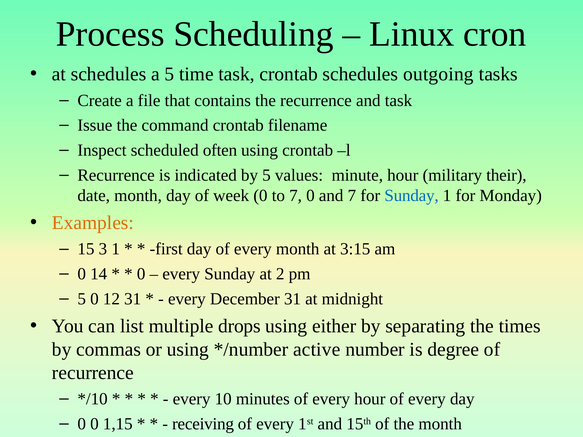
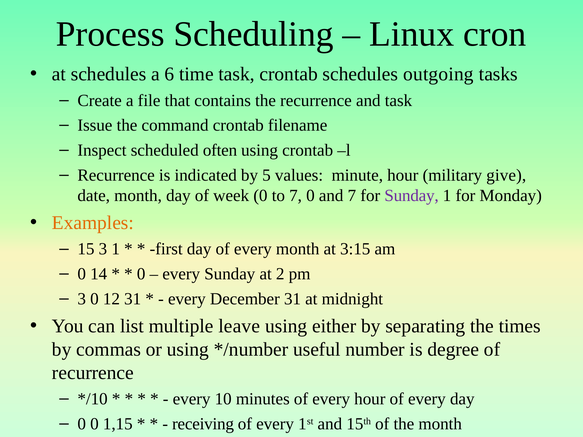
a 5: 5 -> 6
their: their -> give
Sunday at (412, 196) colour: blue -> purple
5 at (82, 299): 5 -> 3
drops: drops -> leave
active: active -> useful
